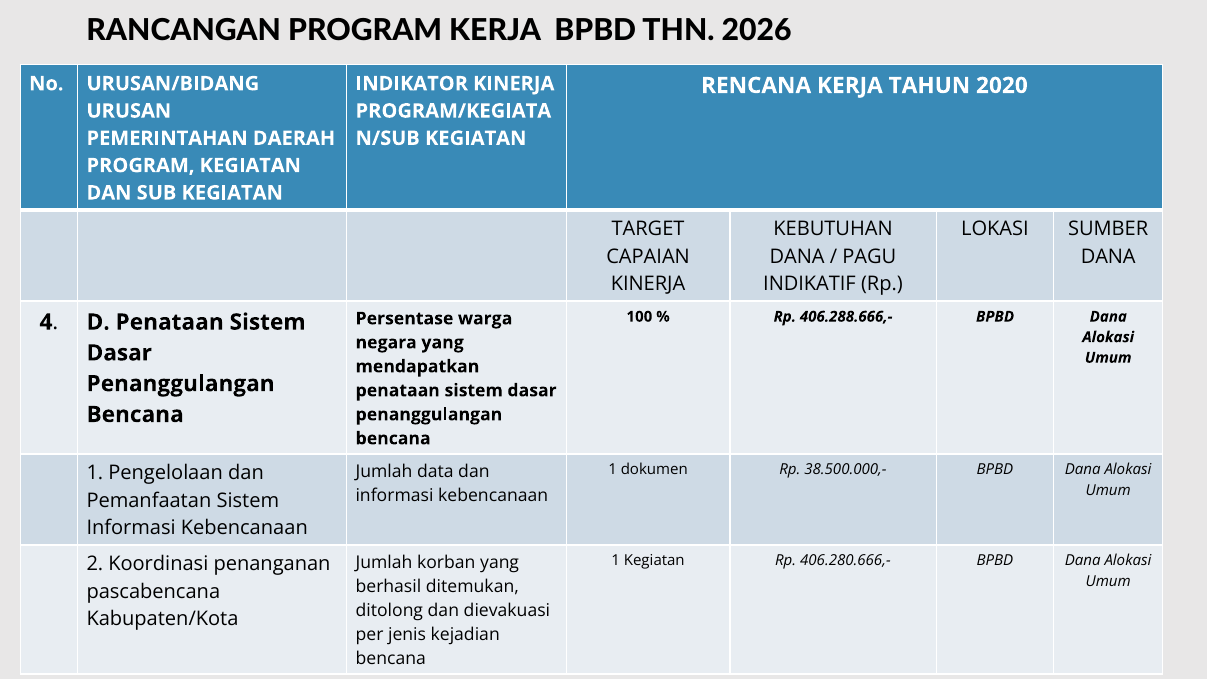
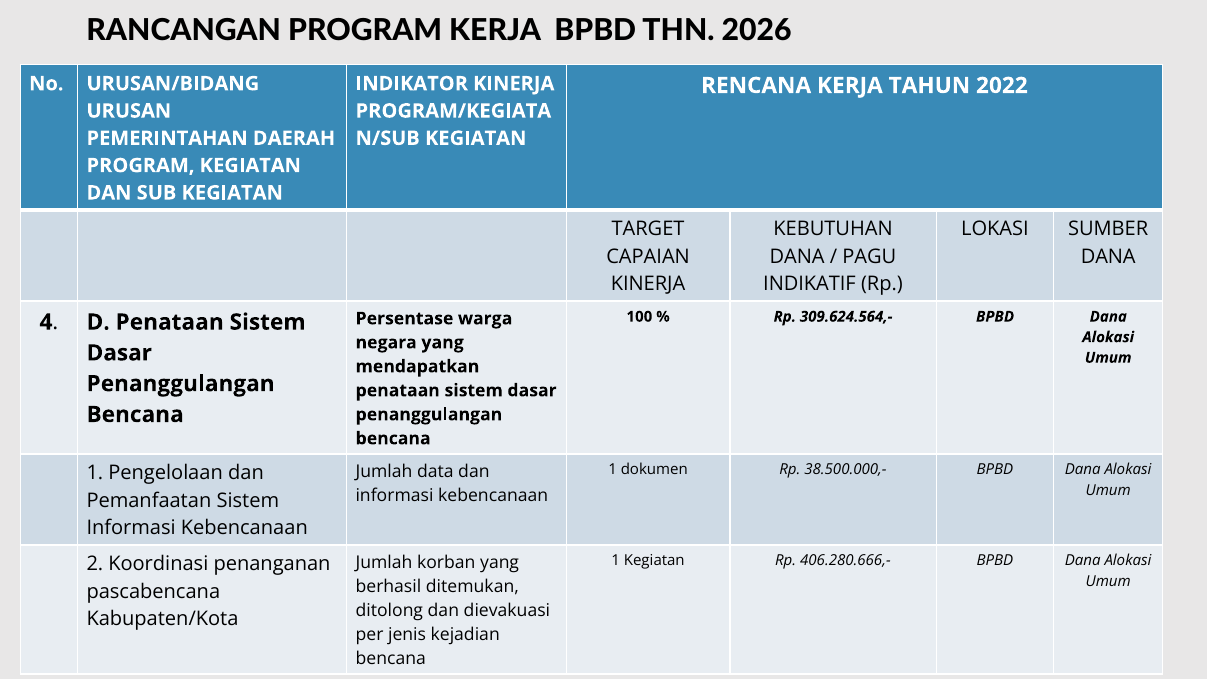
2020: 2020 -> 2022
406.288.666,-: 406.288.666,- -> 309.624.564,-
